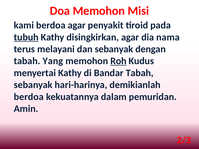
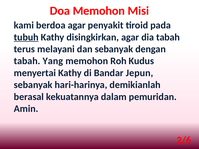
dia nama: nama -> tabah
Roh underline: present -> none
Bandar Tabah: Tabah -> Jepun
berdoa at (29, 97): berdoa -> berasal
2/3: 2/3 -> 2/6
